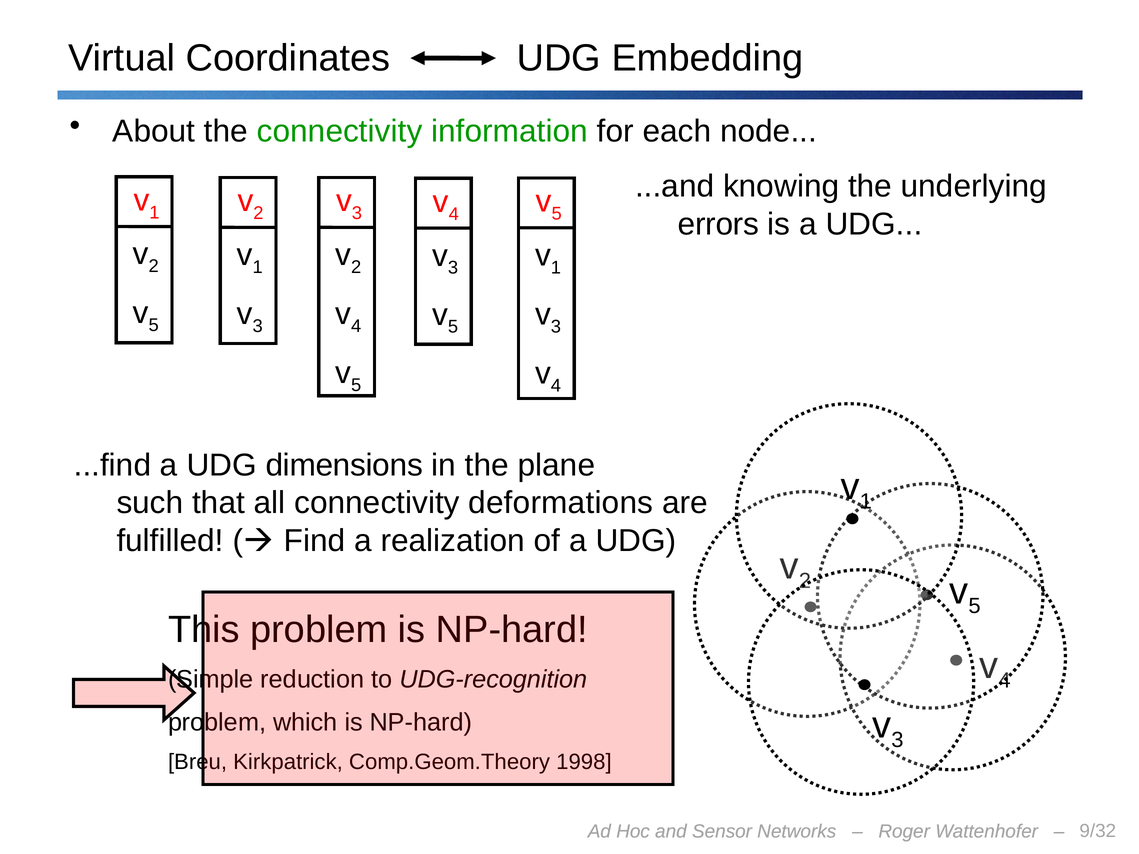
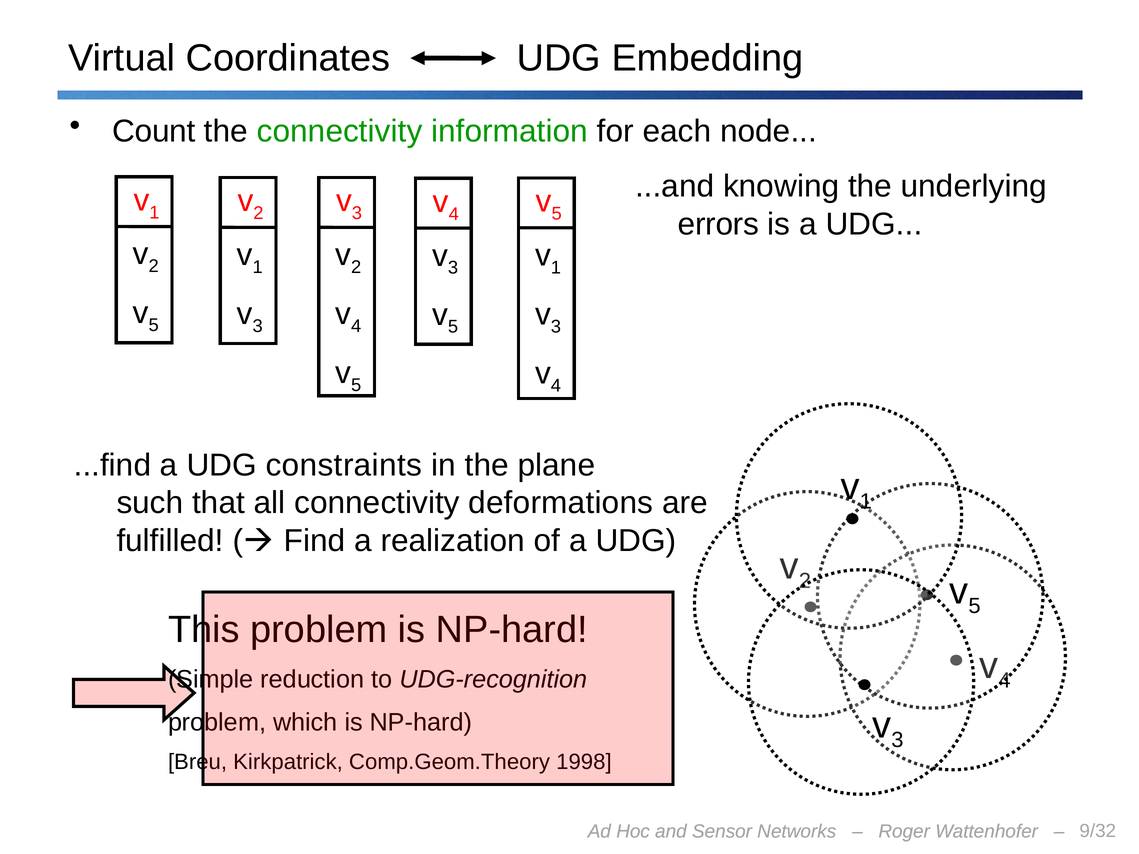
About: About -> Count
dimensions: dimensions -> constraints
